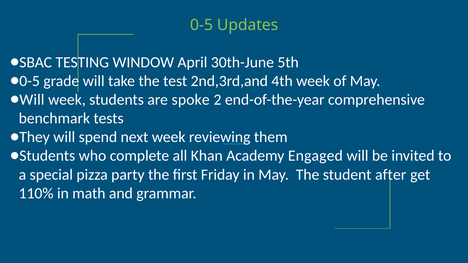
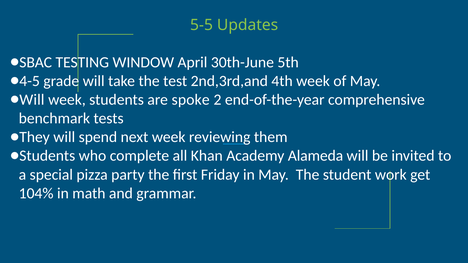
0-5 at (202, 25): 0-5 -> 5-5
0-5 at (30, 81): 0-5 -> 4-5
Engaged: Engaged -> Alameda
after: after -> work
110%: 110% -> 104%
